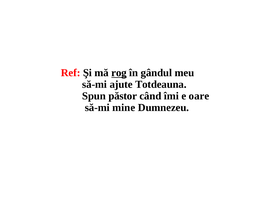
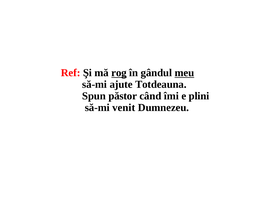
meu underline: none -> present
oare: oare -> plini
mine: mine -> venit
